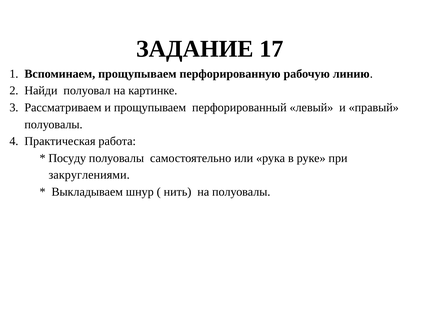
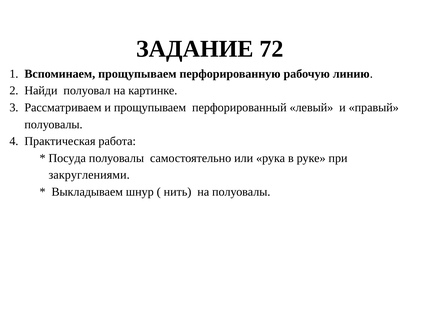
17: 17 -> 72
Посуду: Посуду -> Посуда
